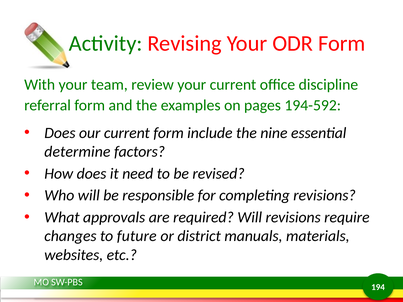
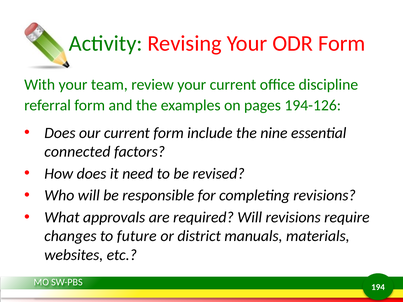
194-592: 194-592 -> 194-126
determine: determine -> connected
